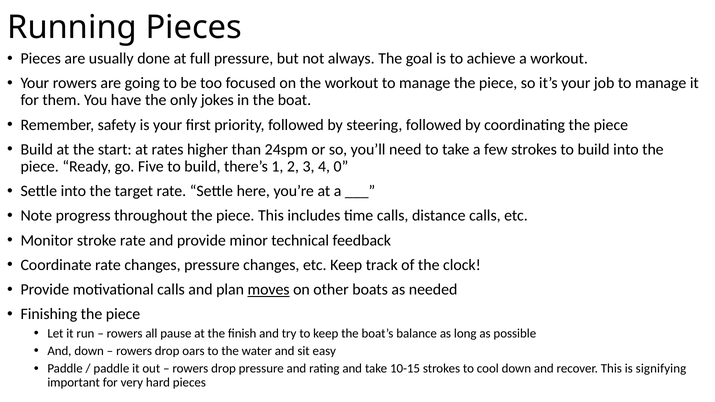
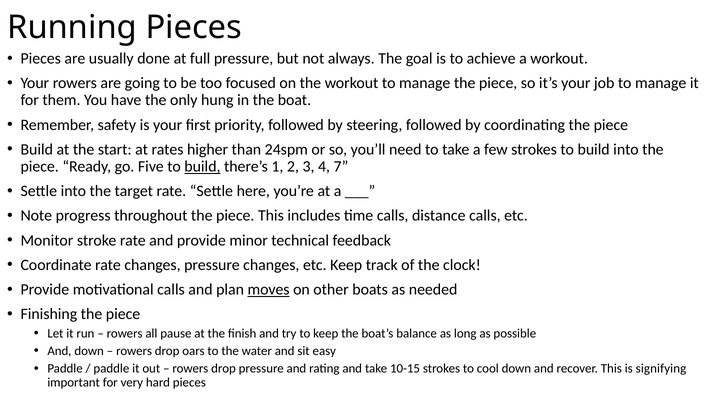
jokes: jokes -> hung
build at (202, 167) underline: none -> present
0: 0 -> 7
